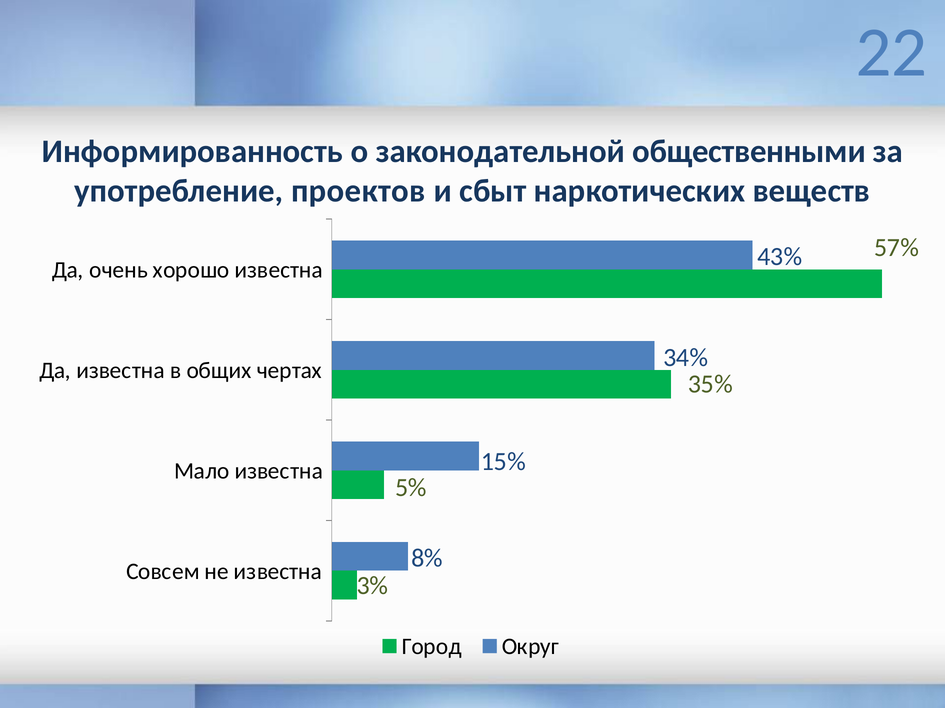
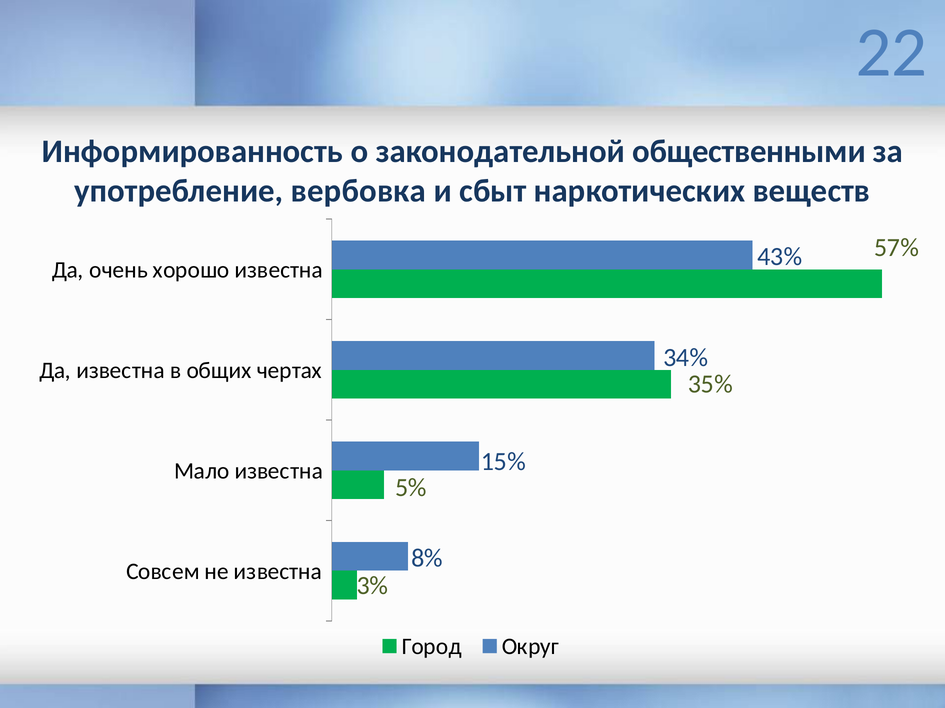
проектов: проектов -> вербовка
